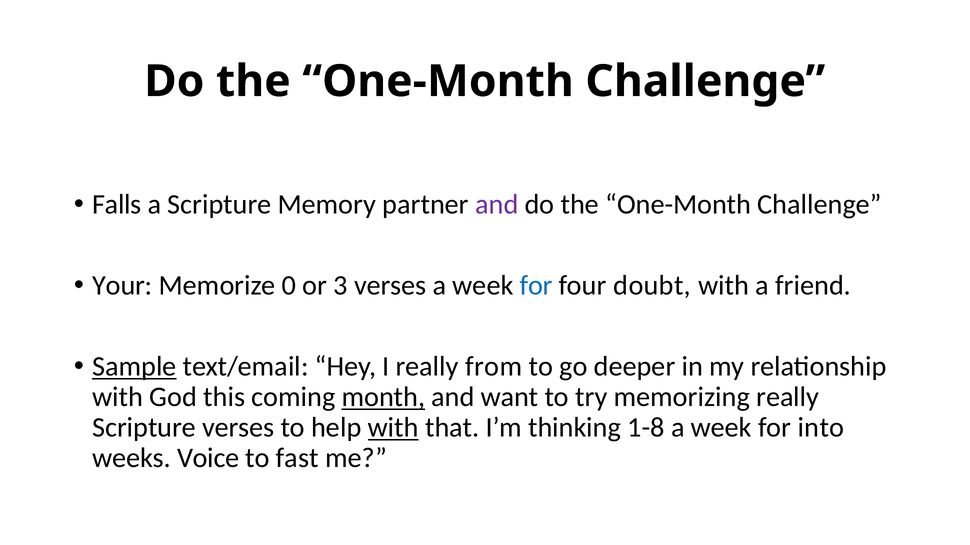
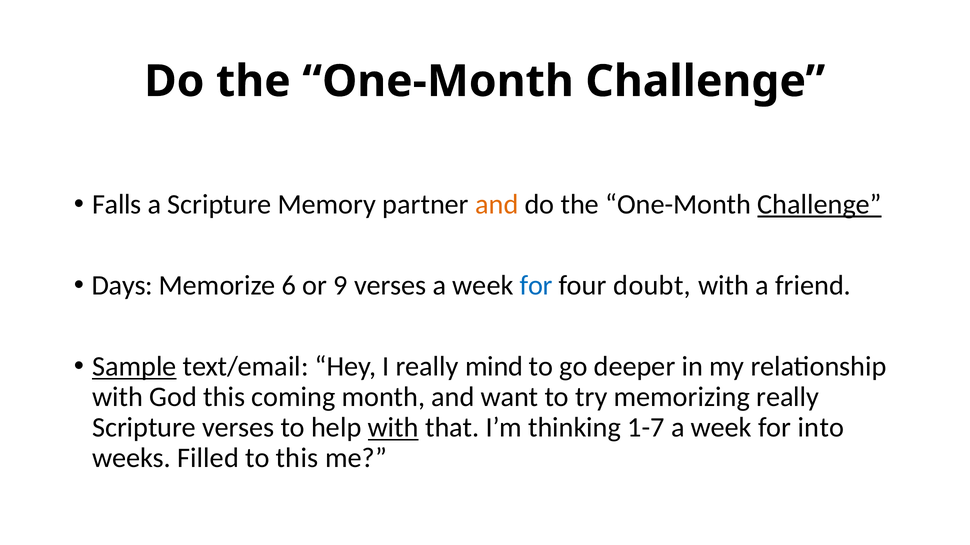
and at (497, 205) colour: purple -> orange
Challenge at (820, 205) underline: none -> present
Your: Your -> Days
0: 0 -> 6
3: 3 -> 9
from: from -> mind
month underline: present -> none
1-8: 1-8 -> 1-7
Voice: Voice -> Filled
to fast: fast -> this
